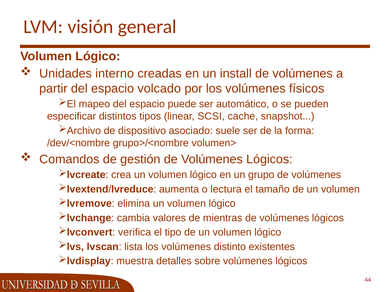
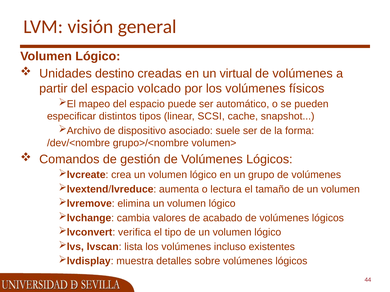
interno: interno -> destino
install: install -> virtual
mientras: mientras -> acabado
distinto: distinto -> incluso
